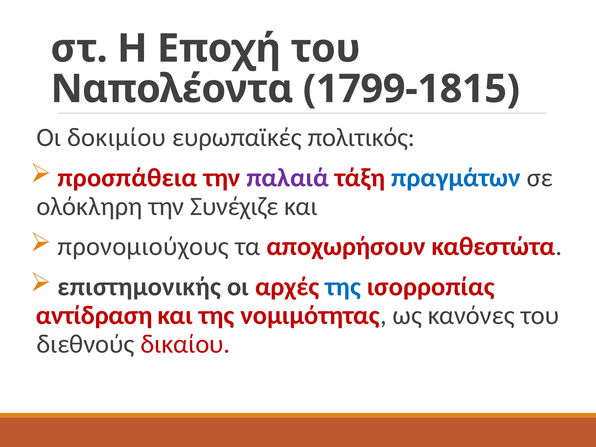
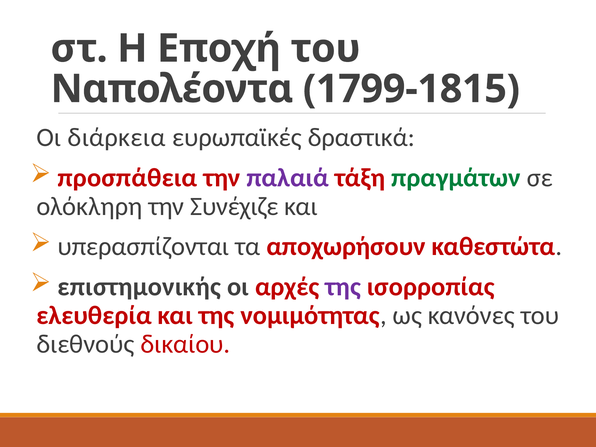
δοκιμίου: δοκιμίου -> διάρκεια
πολιτικός: πολιτικός -> δραστικά
πραγμάτων colour: blue -> green
προνομιούχους: προνομιούχους -> υπερασπίζονται
της at (343, 287) colour: blue -> purple
αντίδραση: αντίδραση -> ελευθερία
